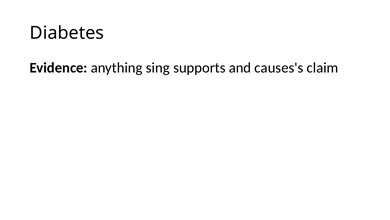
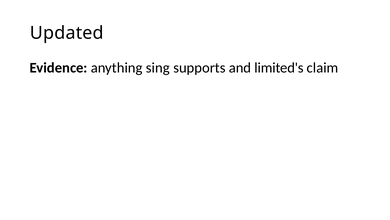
Diabetes: Diabetes -> Updated
causes's: causes's -> limited's
